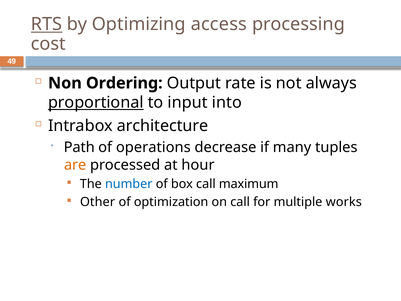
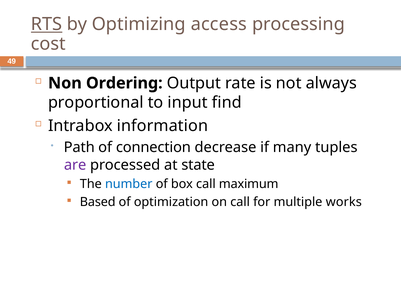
proportional underline: present -> none
into: into -> find
architecture: architecture -> information
operations: operations -> connection
are colour: orange -> purple
hour: hour -> state
Other: Other -> Based
